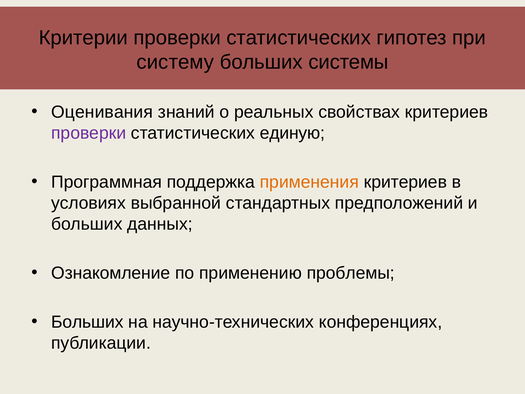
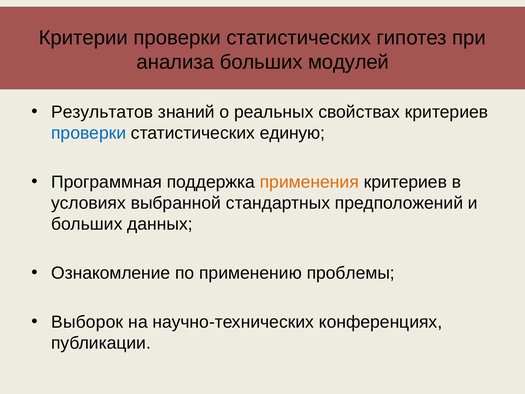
систему: систему -> анализа
системы: системы -> модулей
Оценивания: Оценивания -> Результатов
проверки at (89, 133) colour: purple -> blue
Больших at (87, 322): Больших -> Выборок
